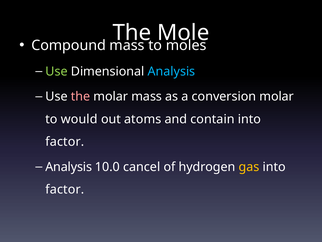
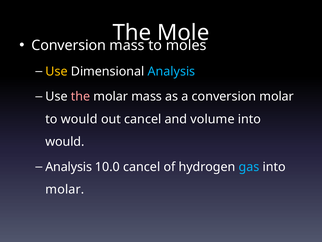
Compound at (69, 45): Compound -> Conversion
Use at (57, 71) colour: light green -> yellow
out atoms: atoms -> cancel
contain: contain -> volume
factor at (65, 141): factor -> would
gas colour: yellow -> light blue
factor at (65, 189): factor -> molar
